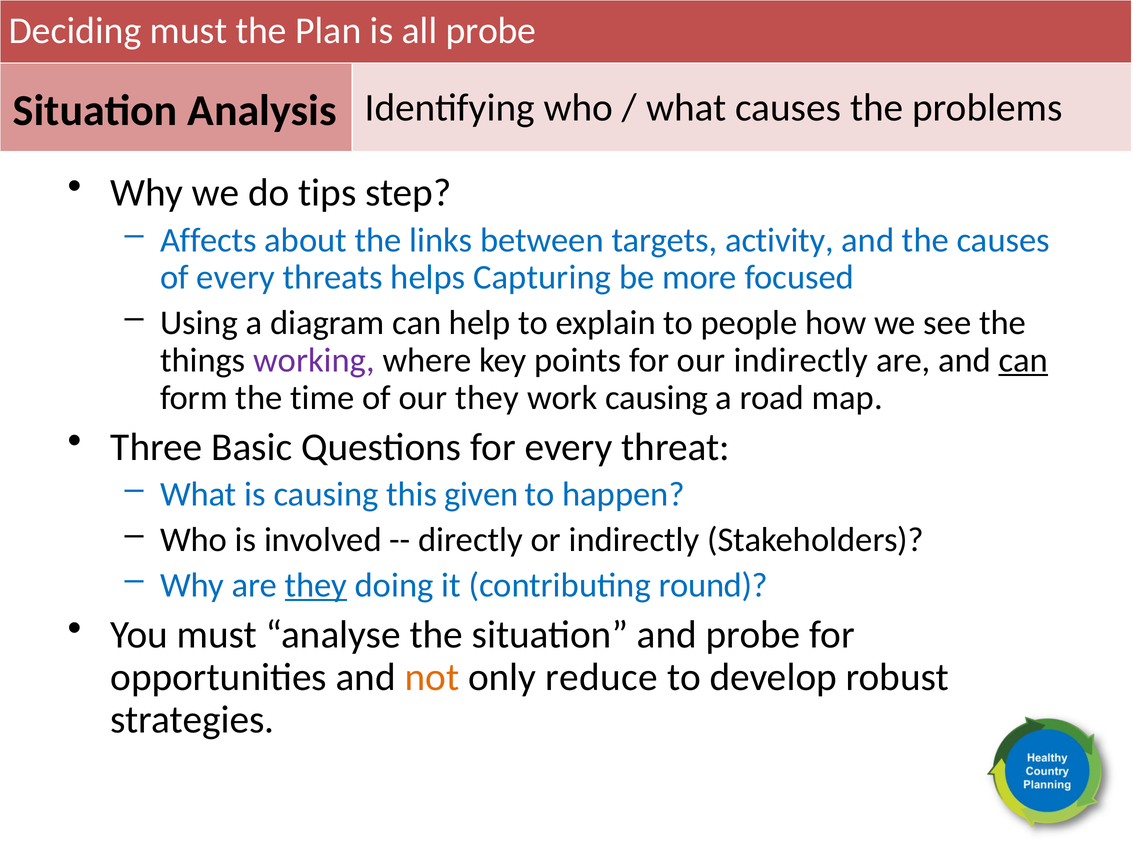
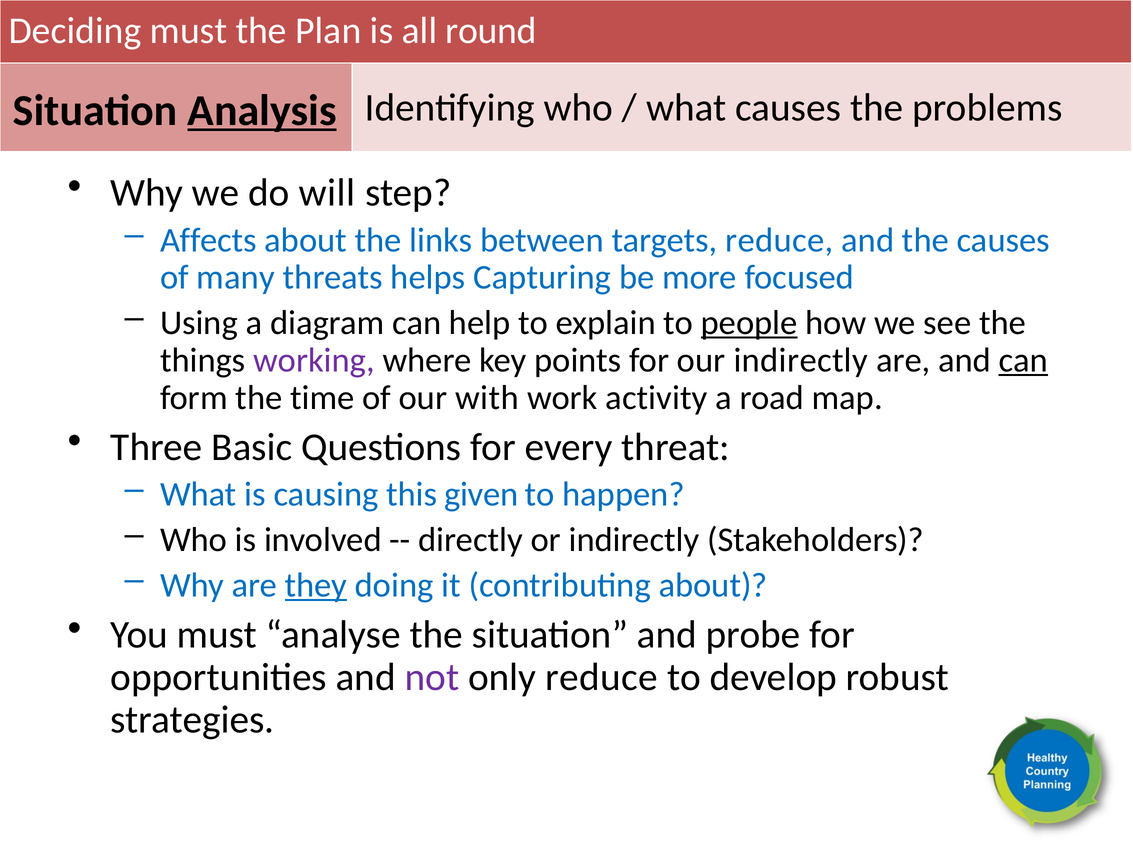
all probe: probe -> round
Analysis underline: none -> present
tips: tips -> will
targets activity: activity -> reduce
of every: every -> many
people underline: none -> present
our they: they -> with
work causing: causing -> activity
contributing round: round -> about
not colour: orange -> purple
